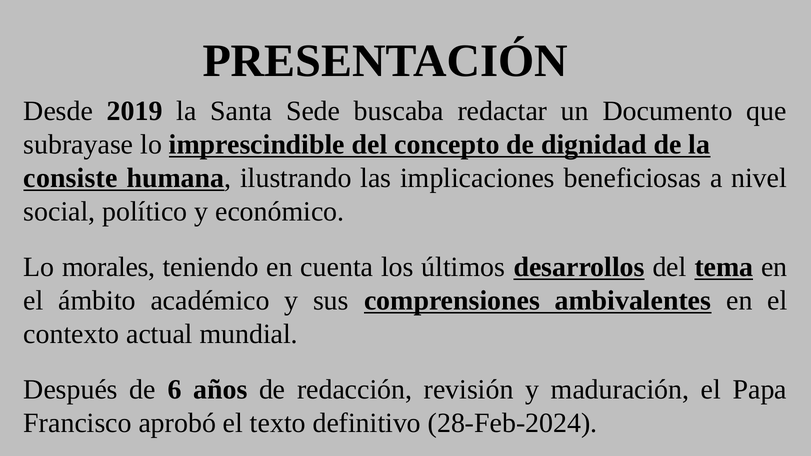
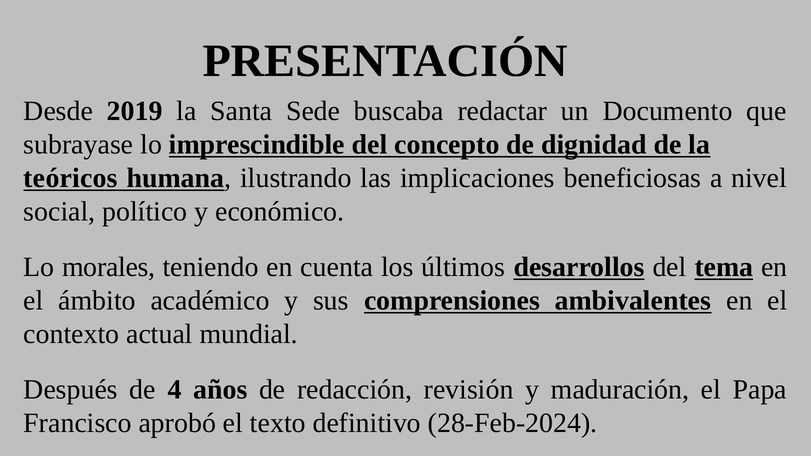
consiste: consiste -> teóricos
6: 6 -> 4
